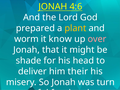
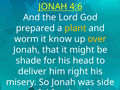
over colour: pink -> yellow
their: their -> right
turn: turn -> side
